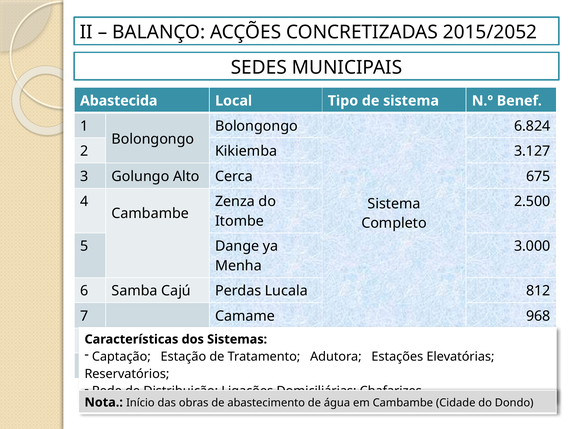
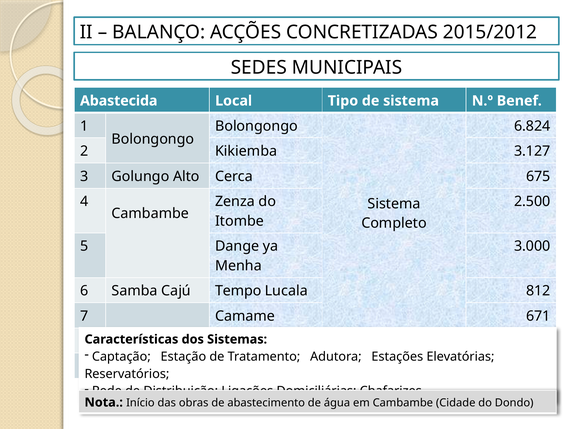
2015/2052: 2015/2052 -> 2015/2012
Perdas: Perdas -> Tempo
968: 968 -> 671
